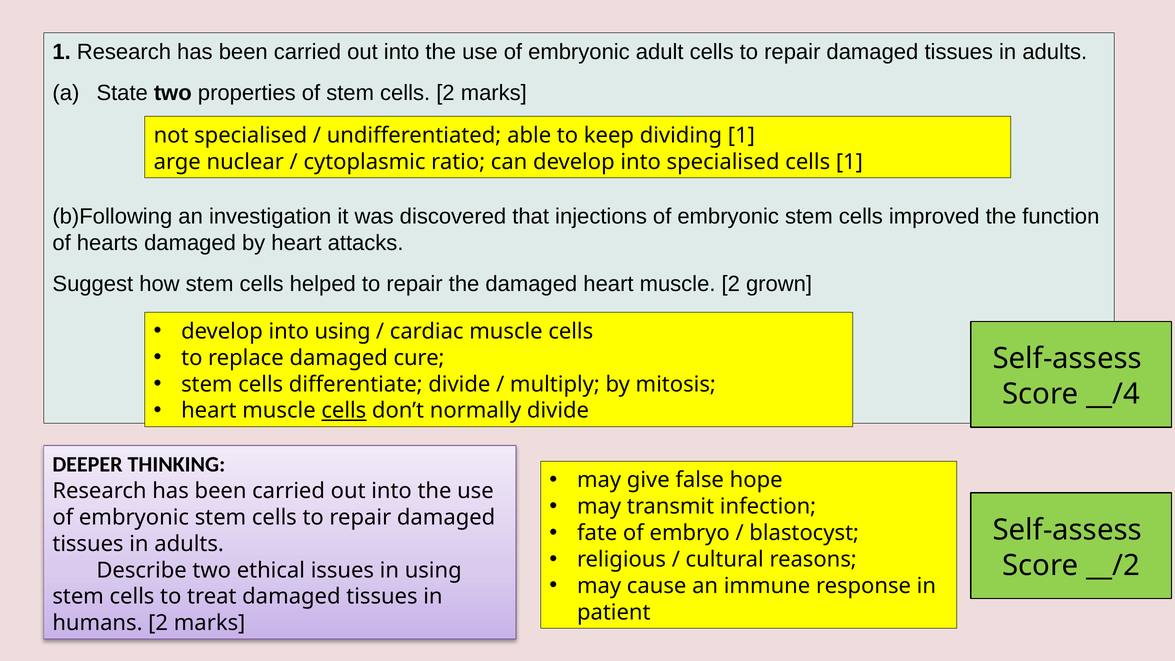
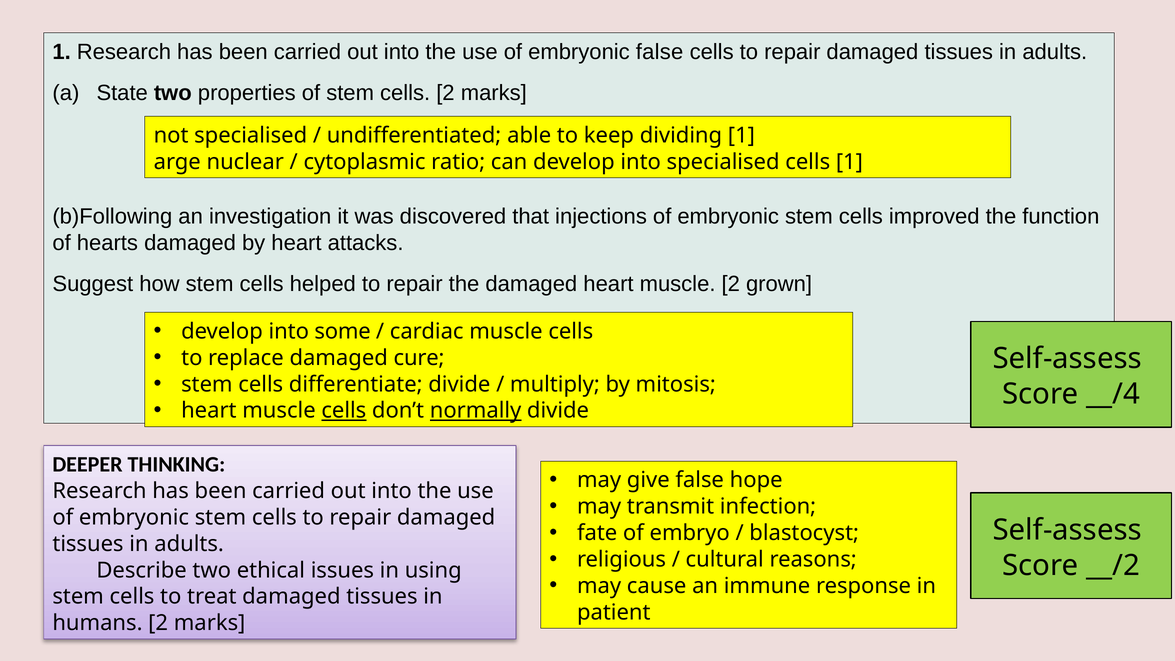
embryonic adult: adult -> false
into using: using -> some
normally underline: none -> present
